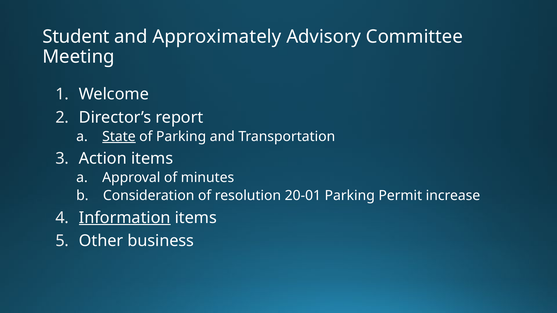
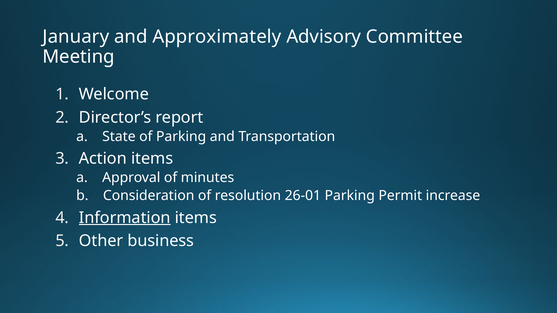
Student: Student -> January
State underline: present -> none
20-01: 20-01 -> 26-01
